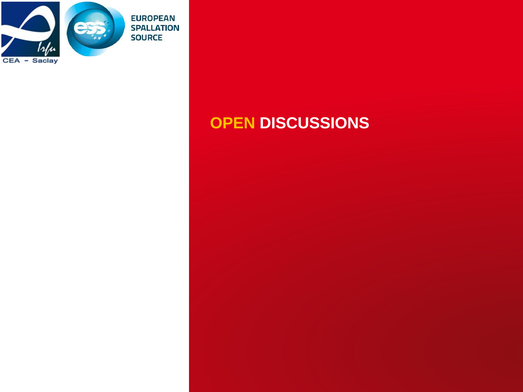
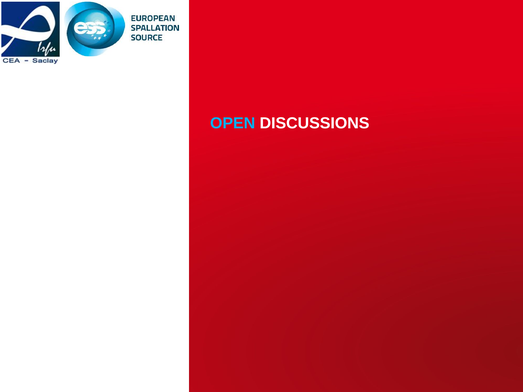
OPEN colour: yellow -> light blue
